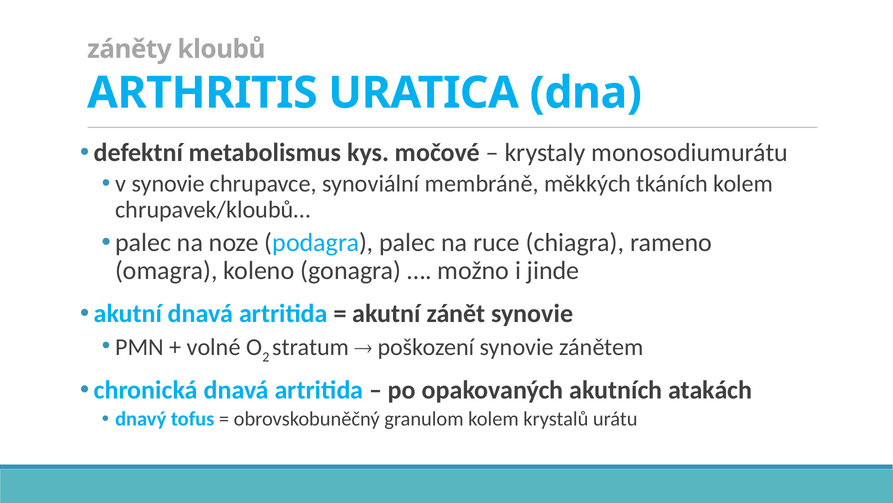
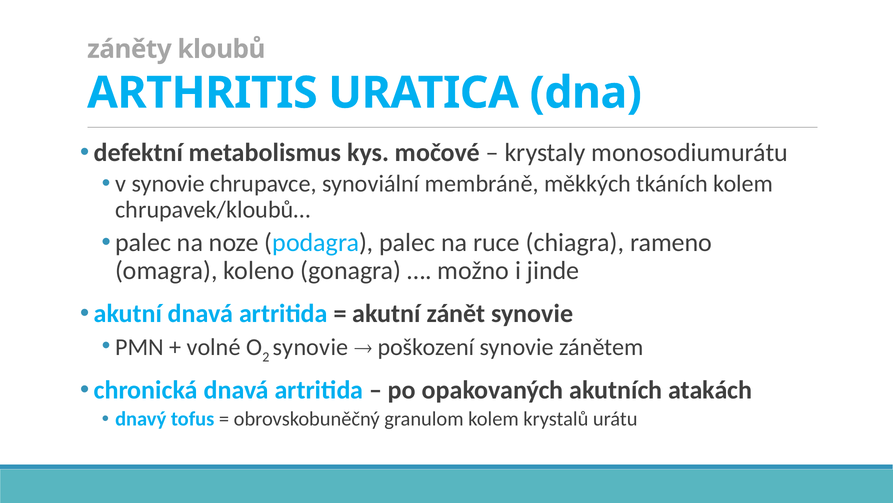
stratum at (311, 347): stratum -> synovie
